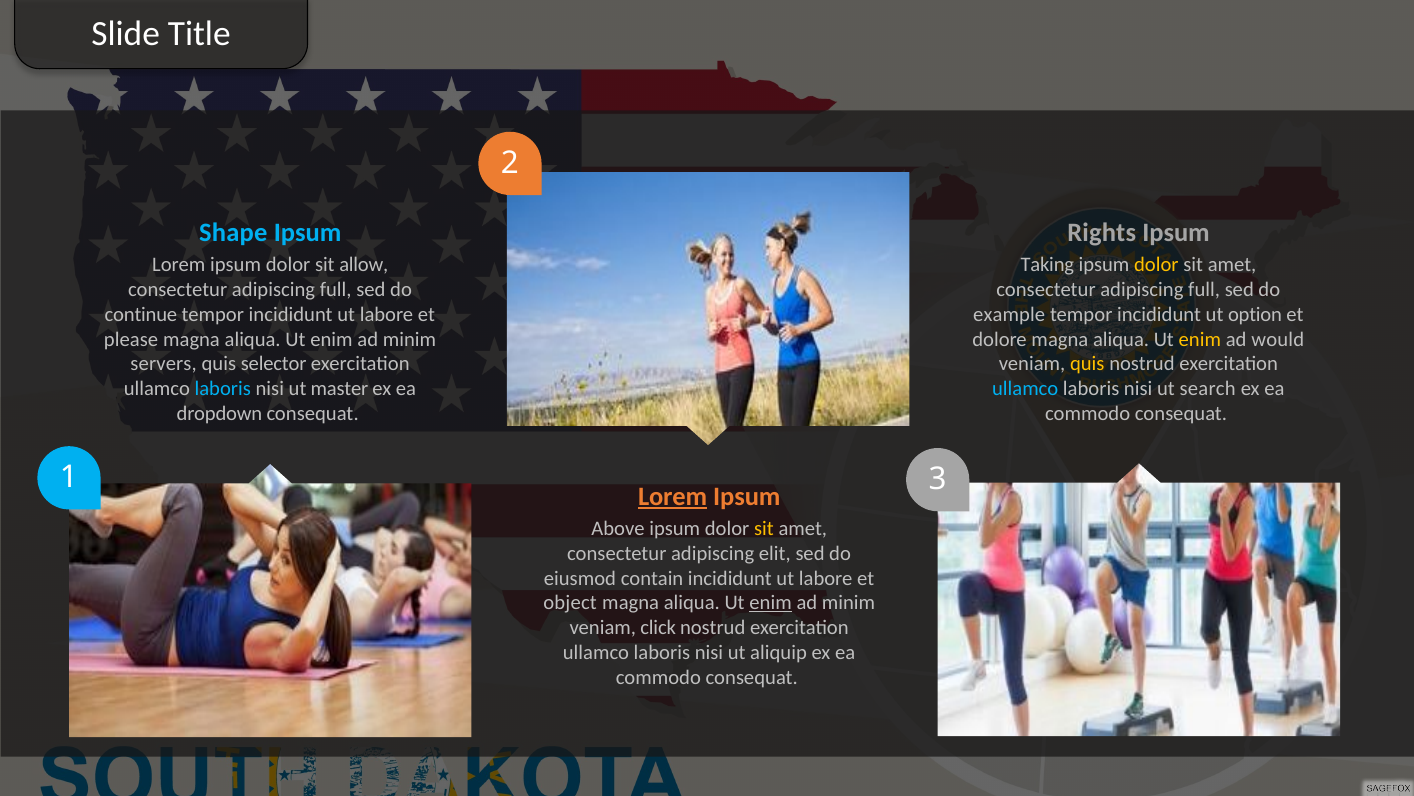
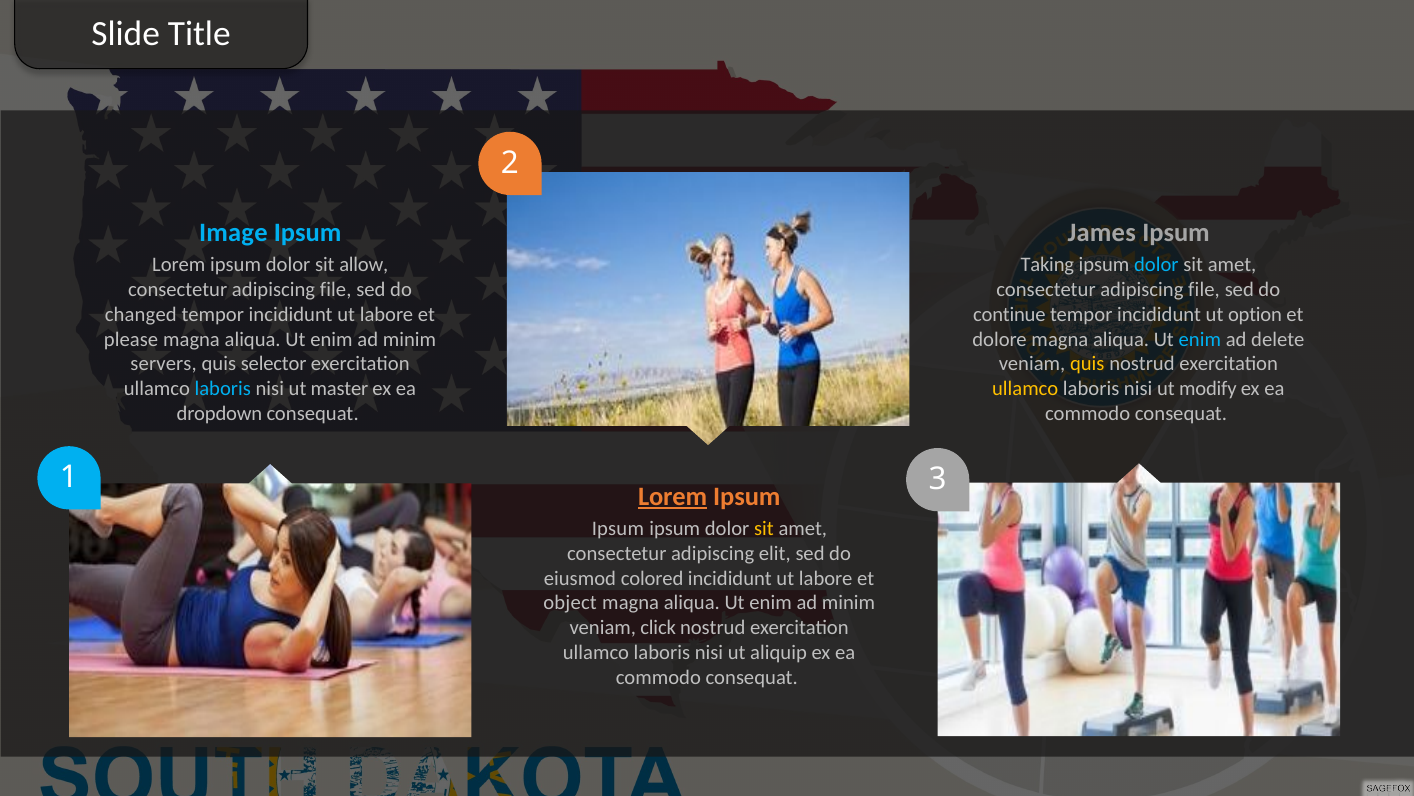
Shape: Shape -> Image
Rights: Rights -> James
dolor at (1156, 265) colour: yellow -> light blue
full at (336, 290): full -> file
full at (1204, 290): full -> file
continue: continue -> changed
example: example -> continue
enim at (1200, 339) colour: yellow -> light blue
would: would -> delete
ullamco at (1025, 389) colour: light blue -> yellow
search: search -> modify
Above at (618, 528): Above -> Ipsum
contain: contain -> colored
enim at (771, 603) underline: present -> none
